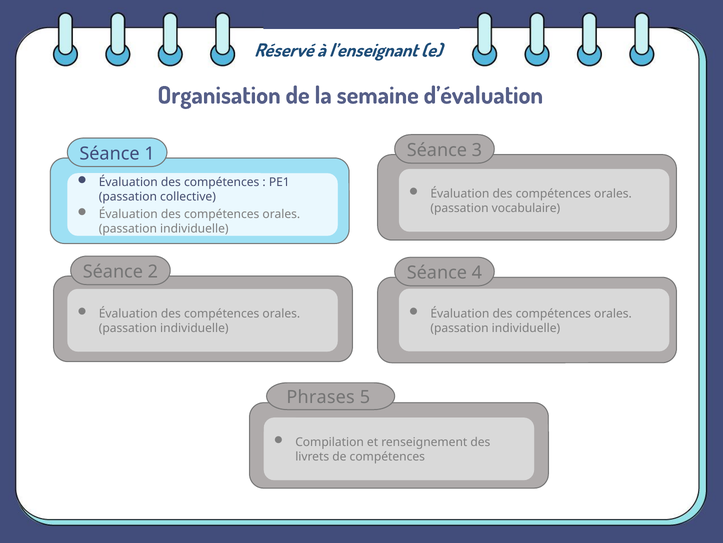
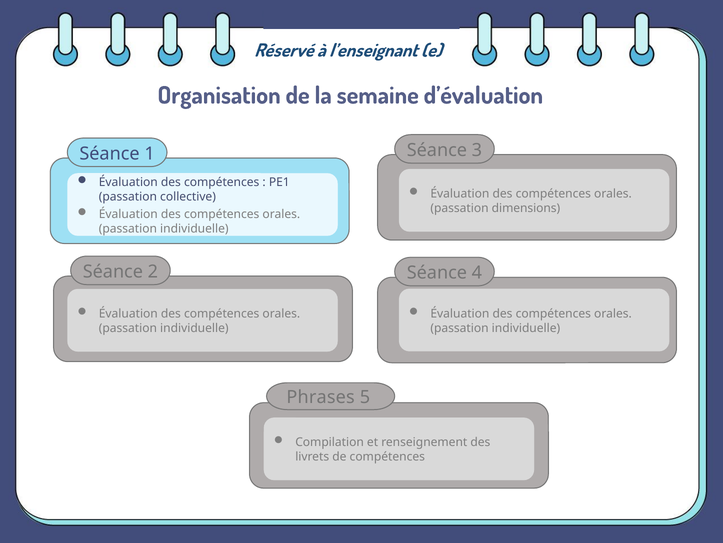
vocabulaire: vocabulaire -> dimensions
